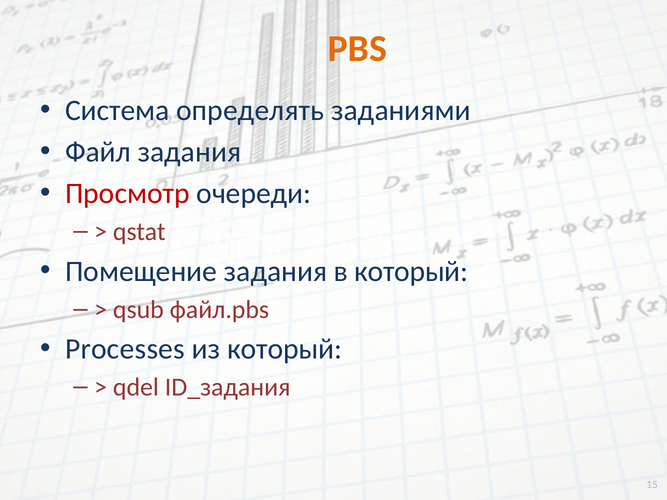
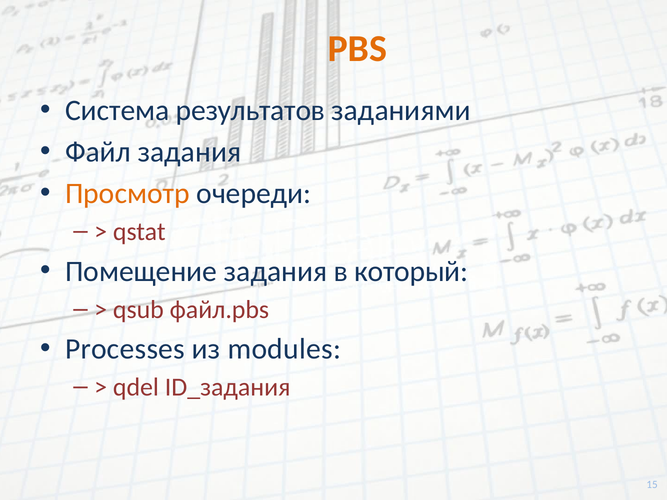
определять: определять -> результатов
Просмотр colour: red -> orange
из который: который -> modules
